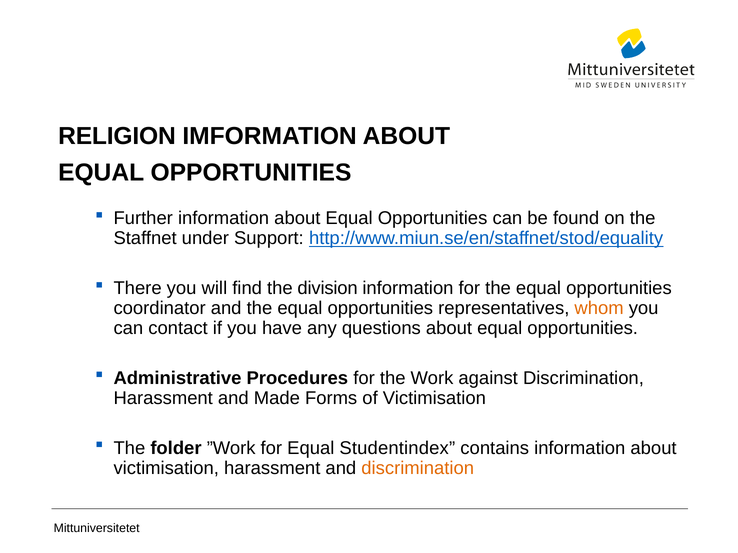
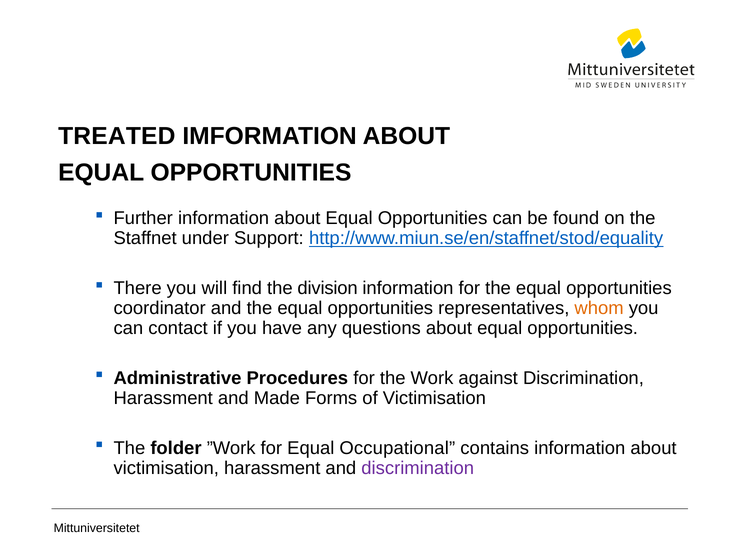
RELIGION: RELIGION -> TREATED
Studentindex: Studentindex -> Occupational
discrimination at (418, 468) colour: orange -> purple
